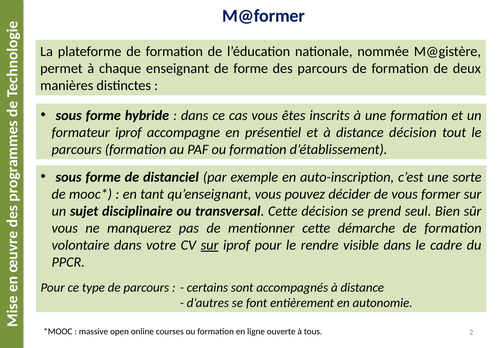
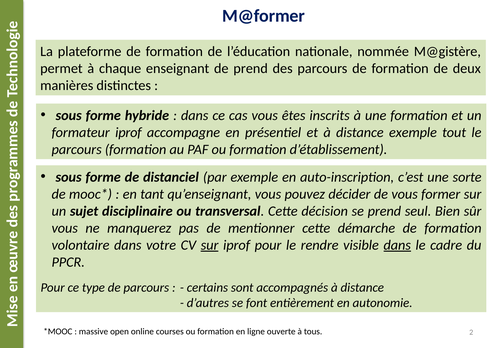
de forme: forme -> prend
distance décision: décision -> exemple
dans at (397, 245) underline: none -> present
